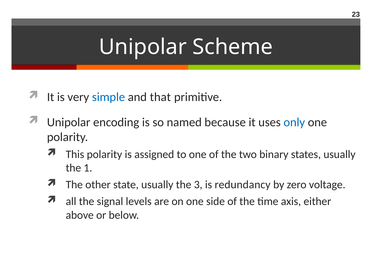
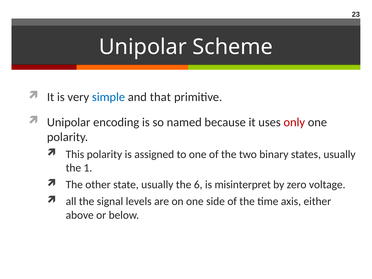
only colour: blue -> red
3: 3 -> 6
redundancy: redundancy -> misinterpret
